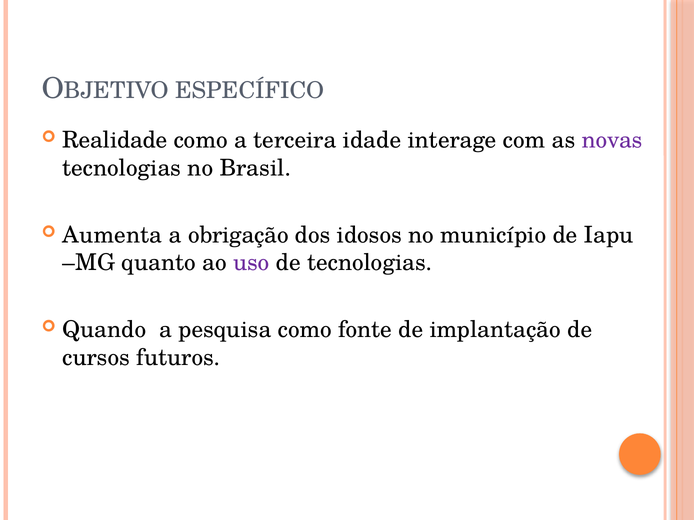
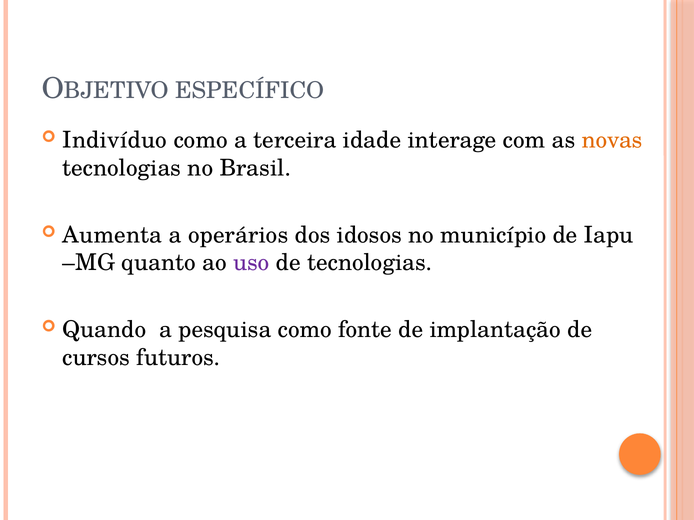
Realidade: Realidade -> Indivíduo
novas colour: purple -> orange
obrigação: obrigação -> operários
